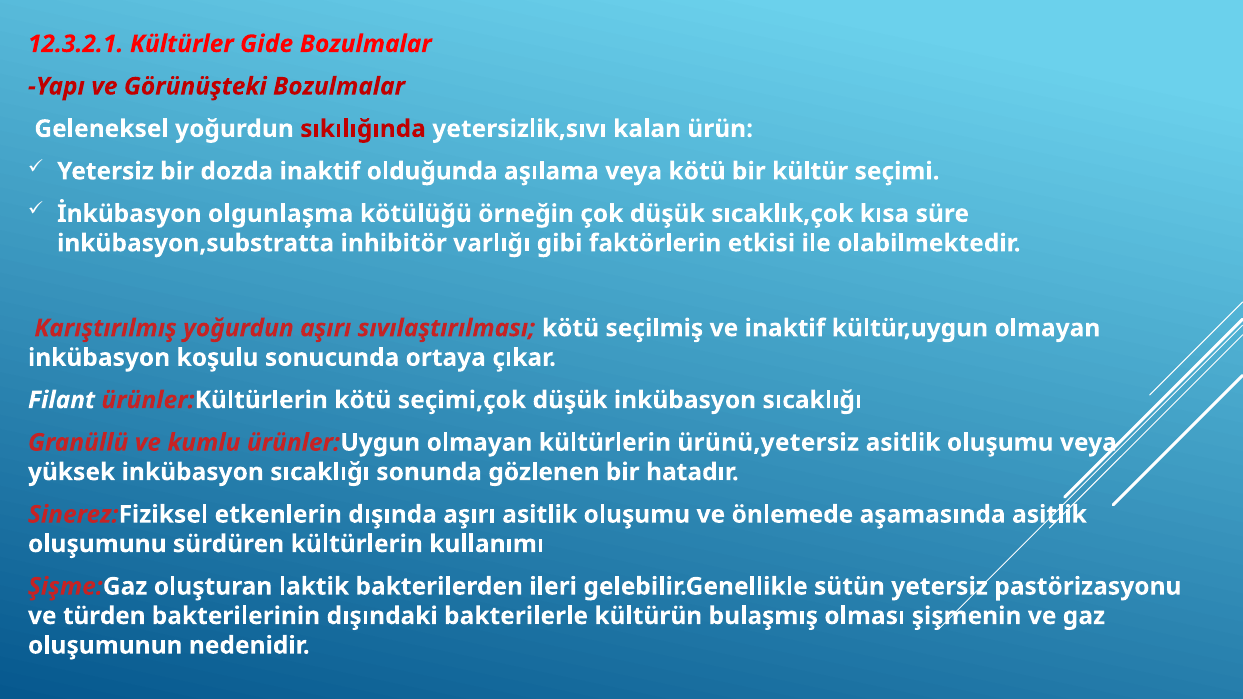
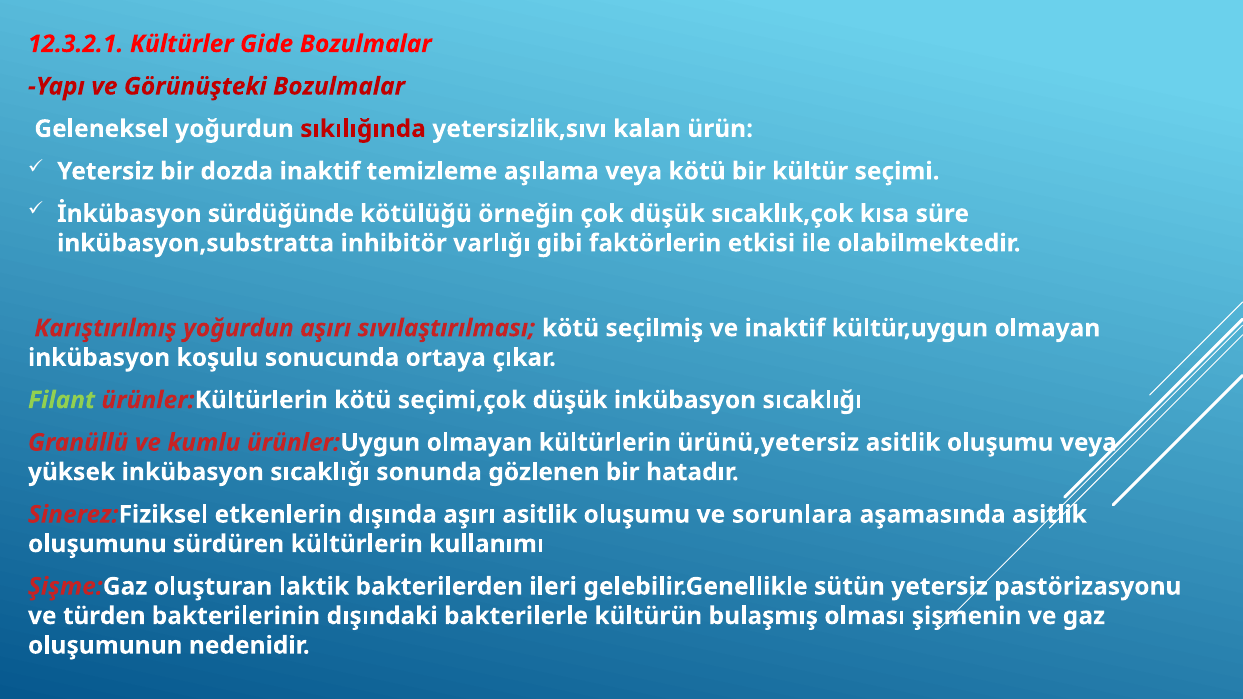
olduğunda: olduğunda -> temizleme
olgunlaşma: olgunlaşma -> sürdüğünde
Filant colour: white -> light green
önlemede: önlemede -> sorunlara
